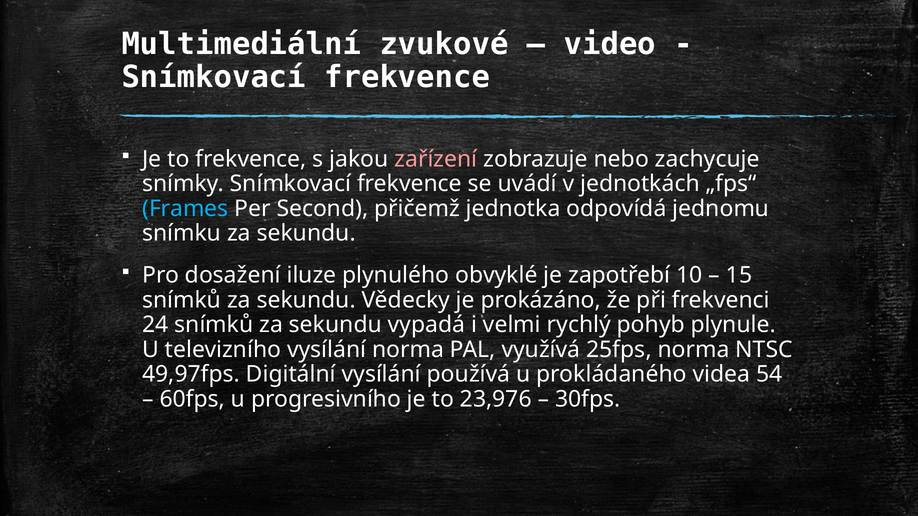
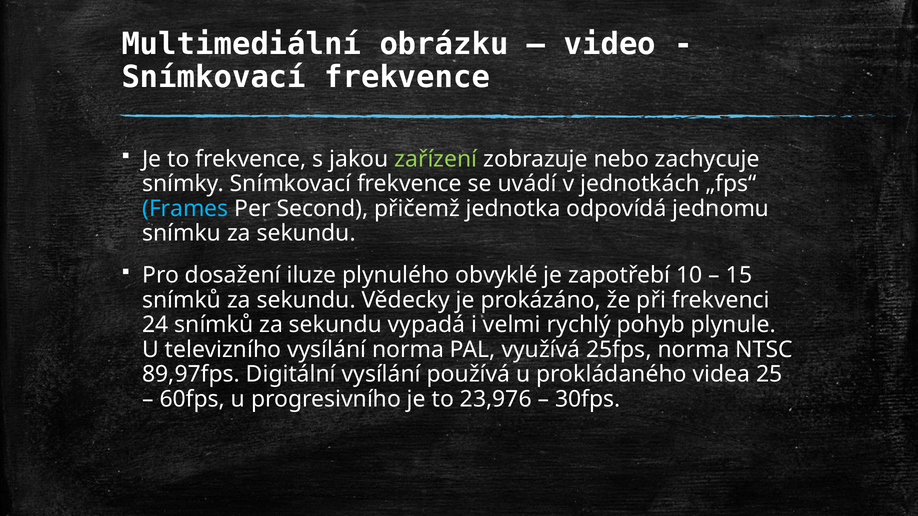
zvukové: zvukové -> obrázku
zařízení colour: pink -> light green
49,97fps: 49,97fps -> 89,97fps
54: 54 -> 25
